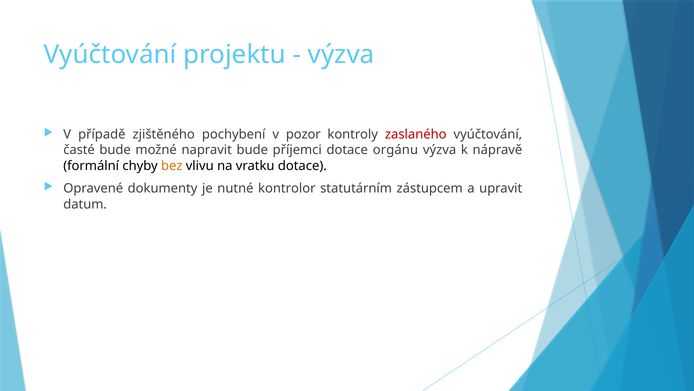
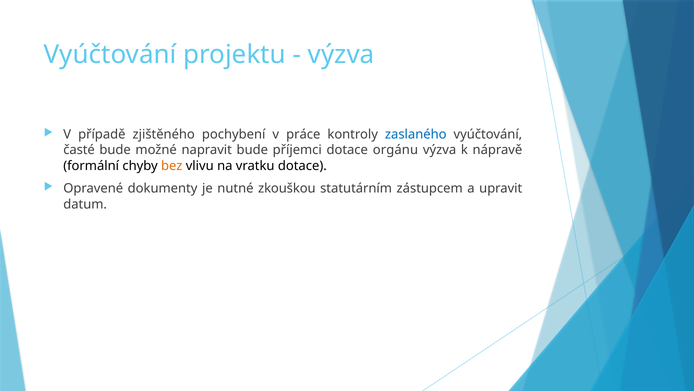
pozor: pozor -> práce
zaslaného colour: red -> blue
kontrolor: kontrolor -> zkouškou
